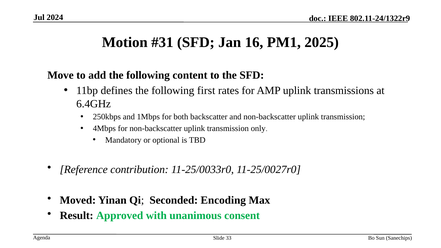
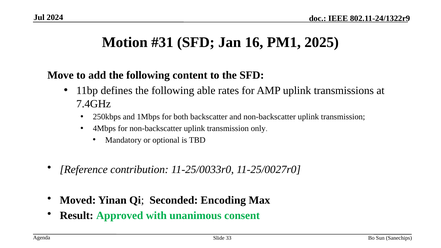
first: first -> able
6.4GHz: 6.4GHz -> 7.4GHz
